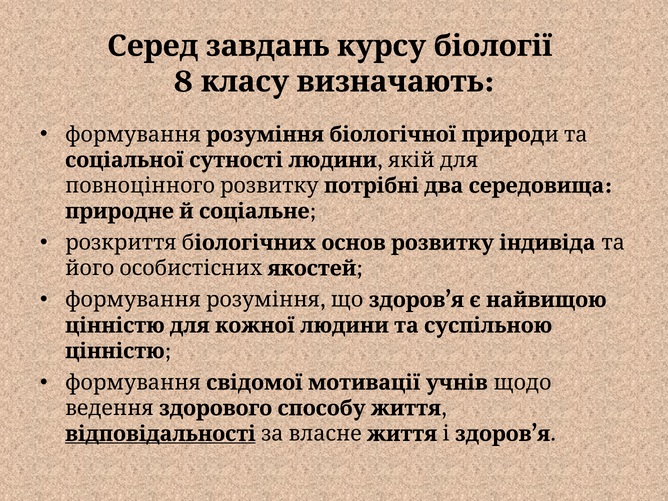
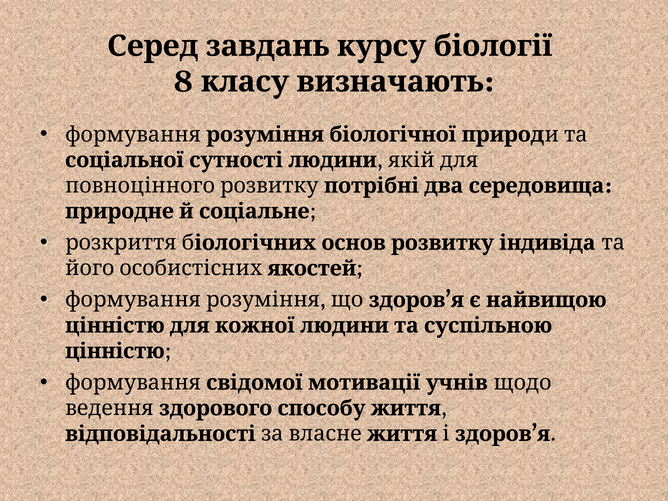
відповідальності underline: present -> none
